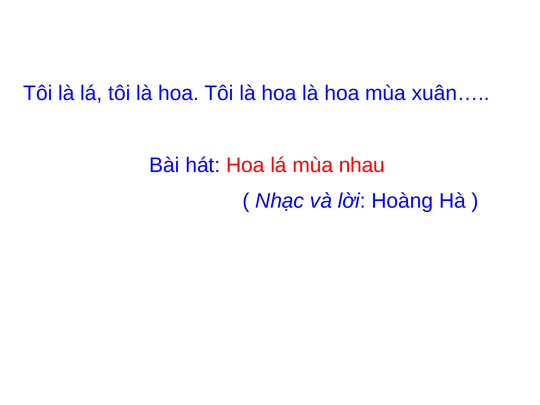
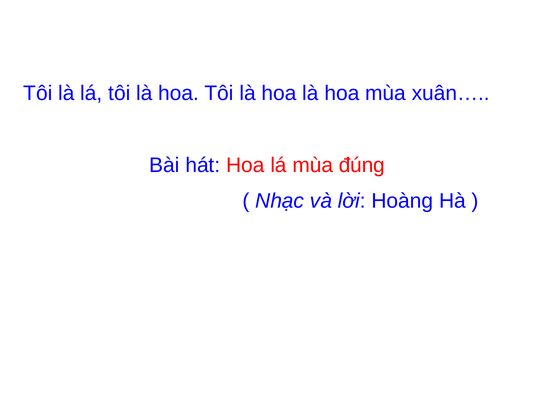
nhau: nhau -> đúng
